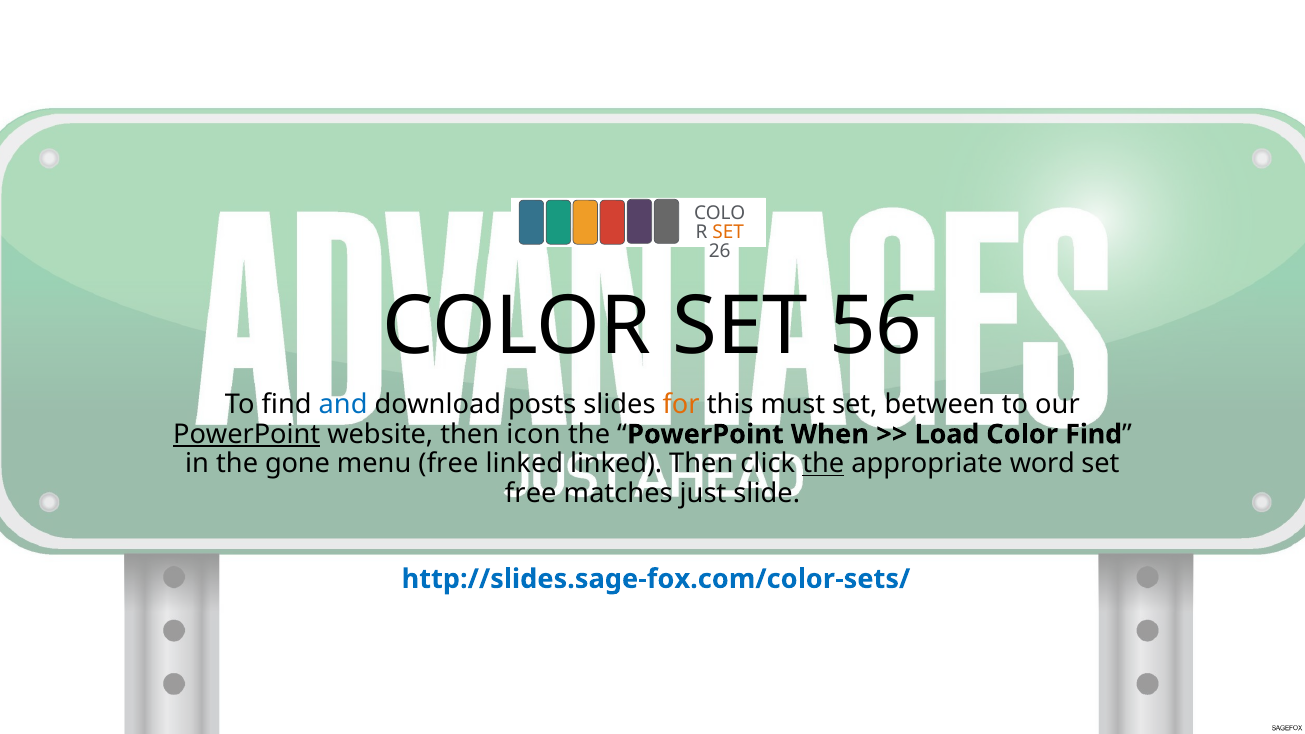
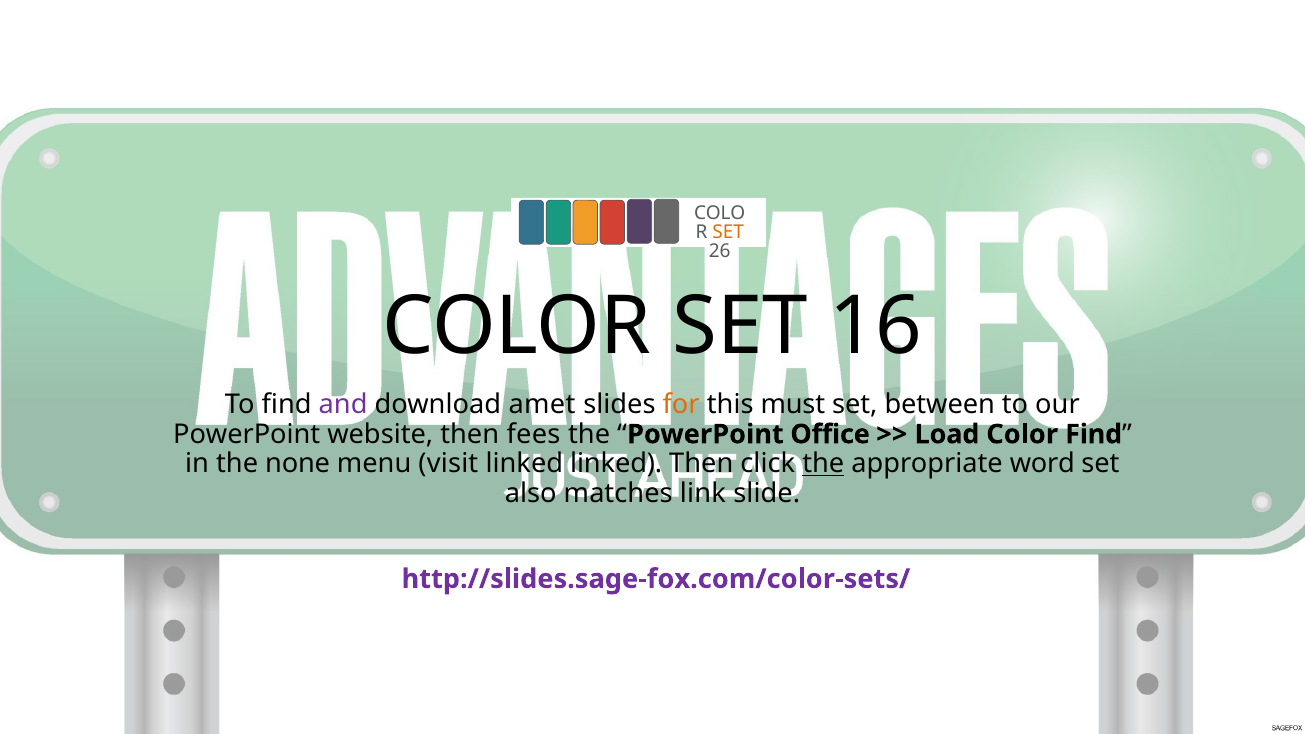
56: 56 -> 16
and colour: blue -> purple
posts: posts -> amet
PowerPoint at (247, 434) underline: present -> none
icon: icon -> fees
When: When -> Office
gone: gone -> none
menu free: free -> visit
free at (531, 493): free -> also
just: just -> link
http://slides.sage-fox.com/color-sets/ colour: blue -> purple
